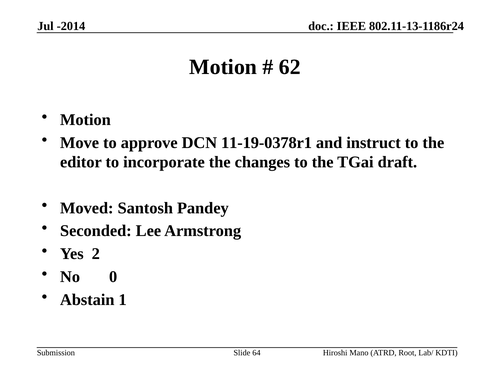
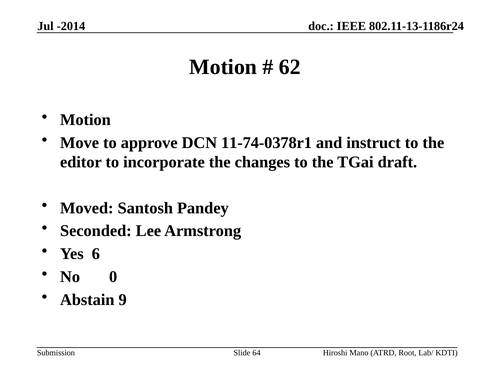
11-19-0378r1: 11-19-0378r1 -> 11-74-0378r1
2: 2 -> 6
1: 1 -> 9
